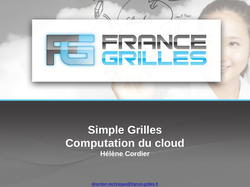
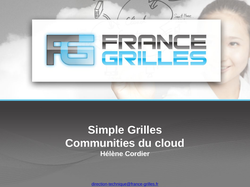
Computation: Computation -> Communities
